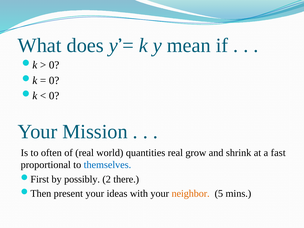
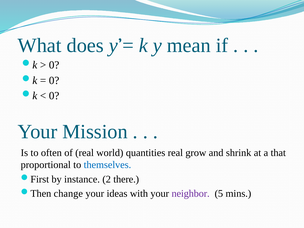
fast: fast -> that
possibly: possibly -> instance
present: present -> change
neighbor colour: orange -> purple
